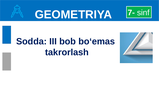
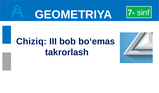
Sodda: Sodda -> Chiziq
